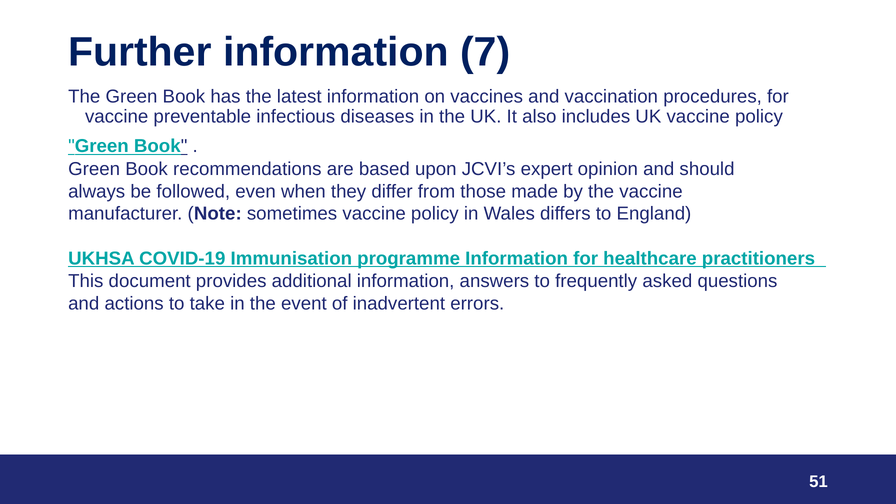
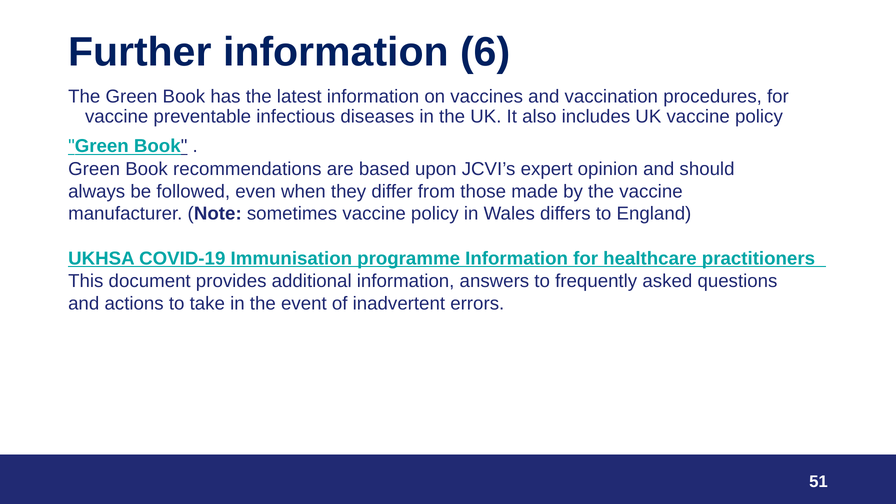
7: 7 -> 6
